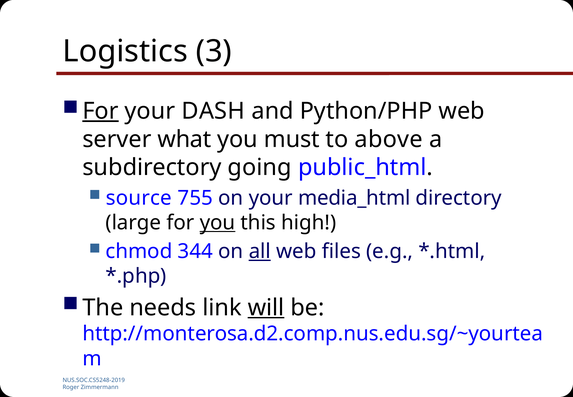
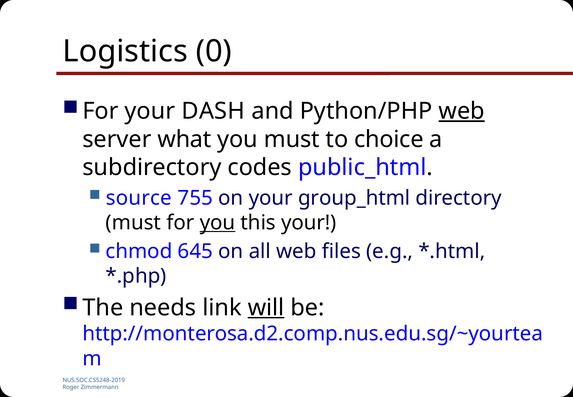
3: 3 -> 0
For at (101, 111) underline: present -> none
web at (462, 111) underline: none -> present
above: above -> choice
going: going -> codes
media_html: media_html -> group_html
large at (133, 222): large -> must
this high: high -> your
344: 344 -> 645
all underline: present -> none
